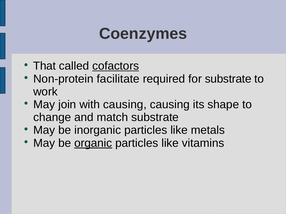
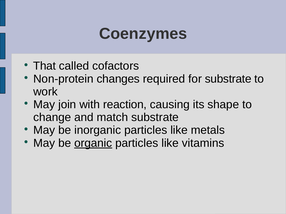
cofactors underline: present -> none
facilitate: facilitate -> changes
with causing: causing -> reaction
